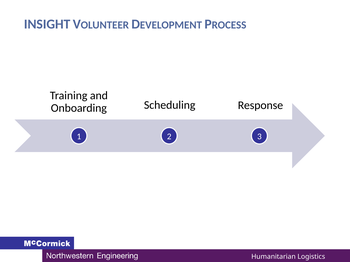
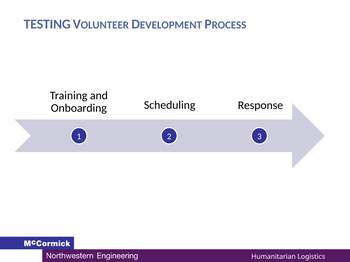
INSIGHT: INSIGHT -> TESTING
